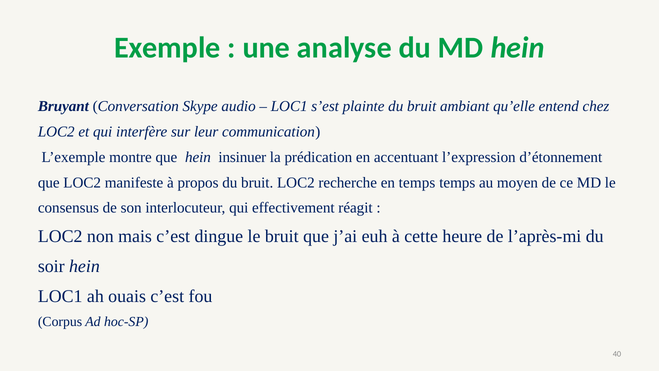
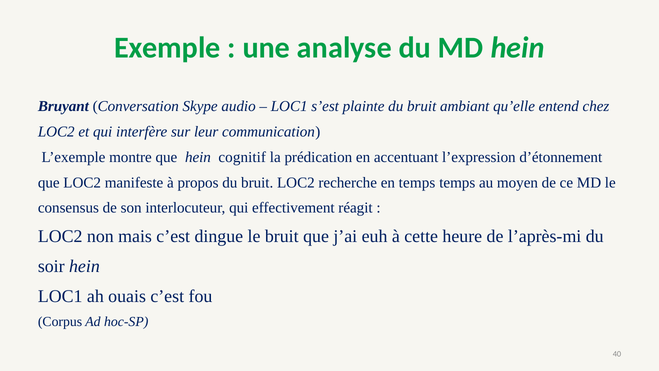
insinuer: insinuer -> cognitif
